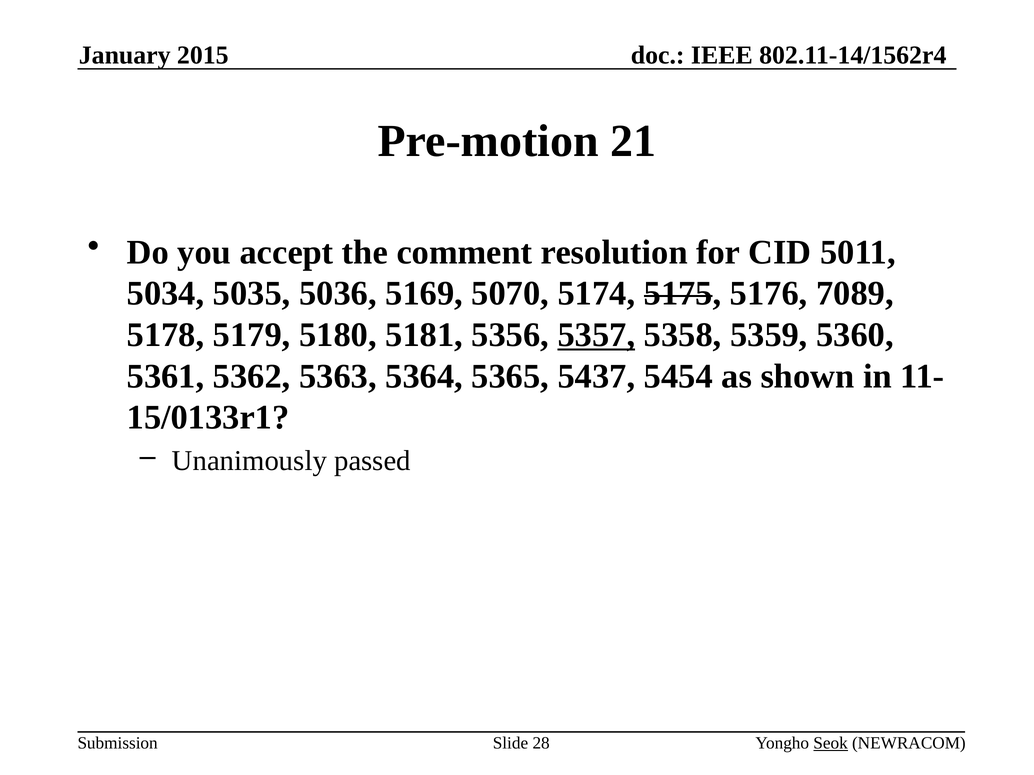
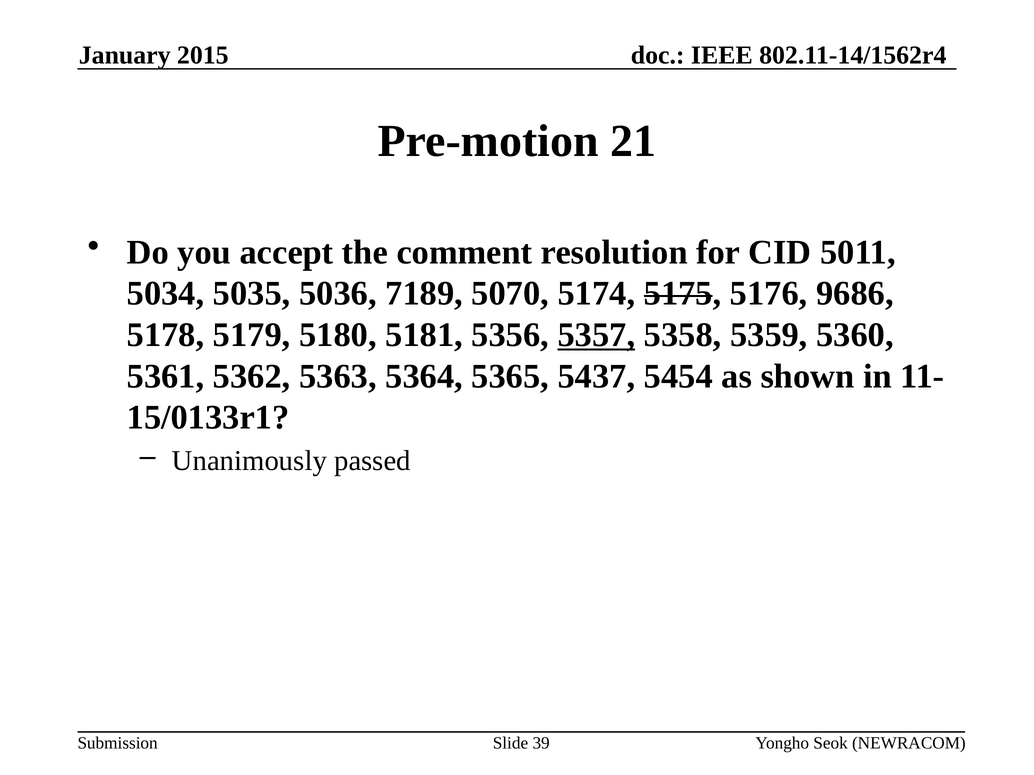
5169: 5169 -> 7189
7089: 7089 -> 9686
28: 28 -> 39
Seok underline: present -> none
